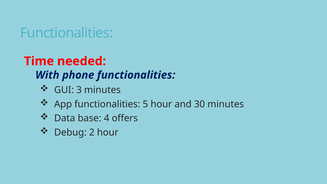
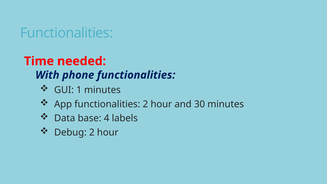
3: 3 -> 1
functionalities 5: 5 -> 2
offers: offers -> labels
